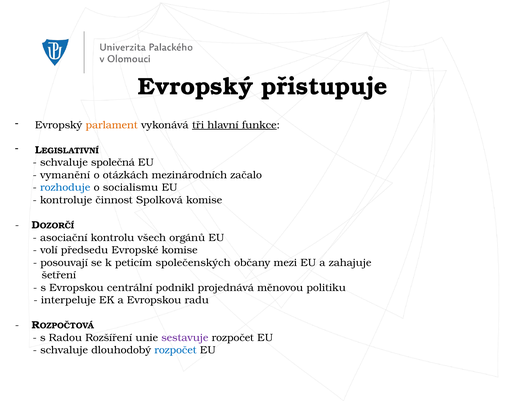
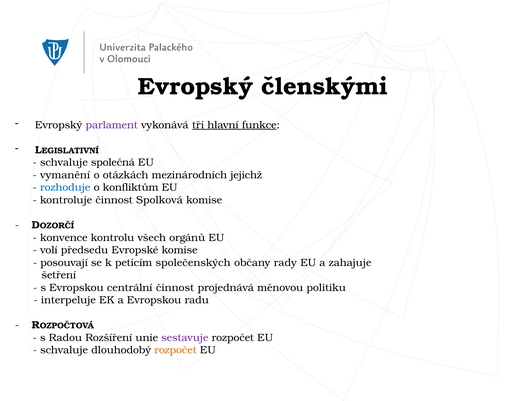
přistupuje: přistupuje -> členskými
parlament colour: orange -> purple
začalo: začalo -> jejichž
socialismu: socialismu -> konfliktům
asociační: asociační -> konvence
mezi: mezi -> rady
centrální podnikl: podnikl -> činnost
rozpočet at (176, 350) colour: blue -> orange
